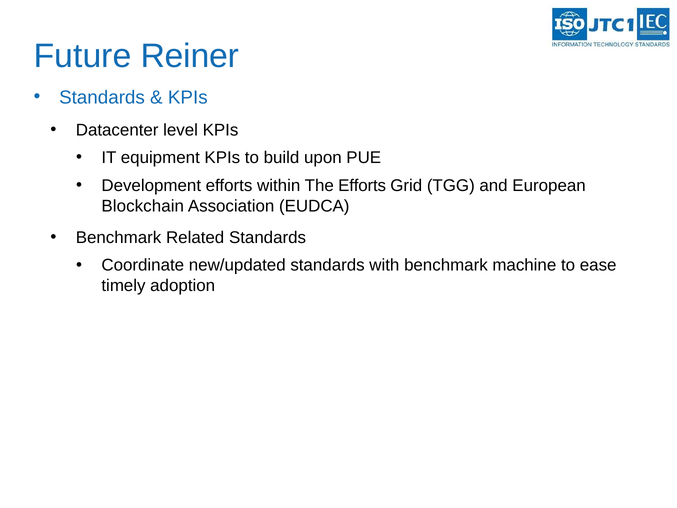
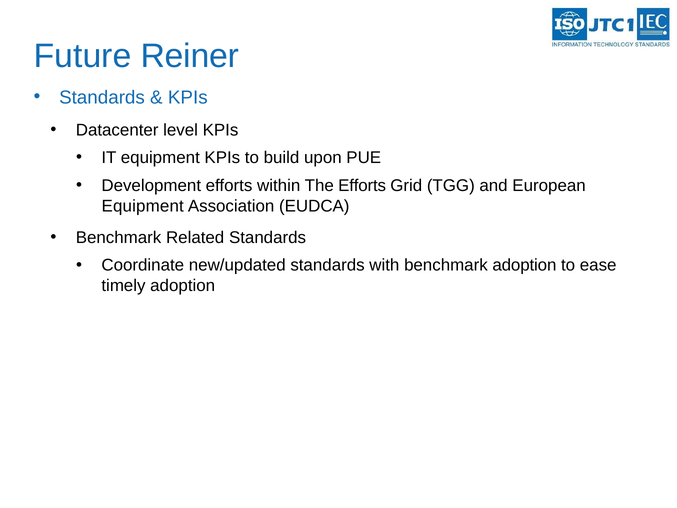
Blockchain at (143, 206): Blockchain -> Equipment
benchmark machine: machine -> adoption
